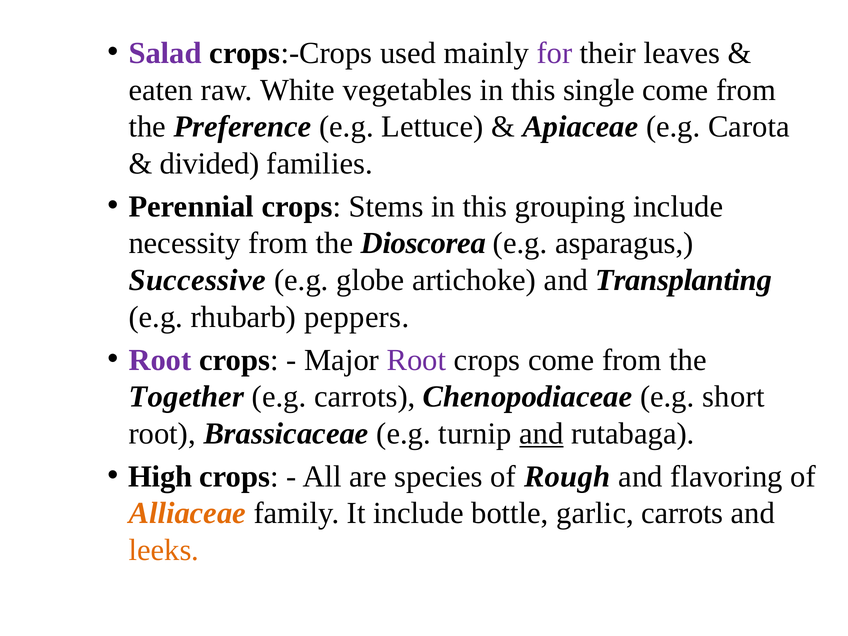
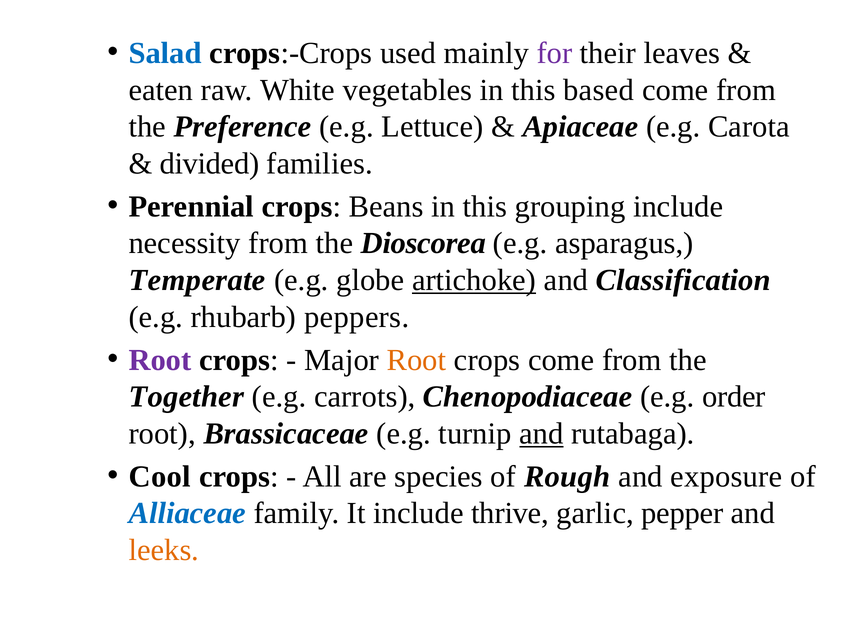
Salad colour: purple -> blue
single: single -> based
Stems: Stems -> Beans
Successive: Successive -> Temperate
artichoke underline: none -> present
Transplanting: Transplanting -> Classification
Root at (417, 360) colour: purple -> orange
short: short -> order
High: High -> Cool
flavoring: flavoring -> exposure
Alliaceae colour: orange -> blue
bottle: bottle -> thrive
garlic carrots: carrots -> pepper
